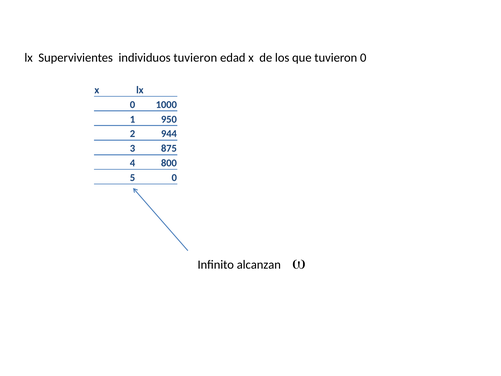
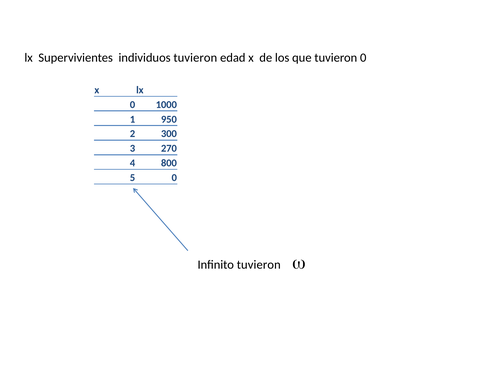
944: 944 -> 300
875: 875 -> 270
Infinito alcanzan: alcanzan -> tuvieron
